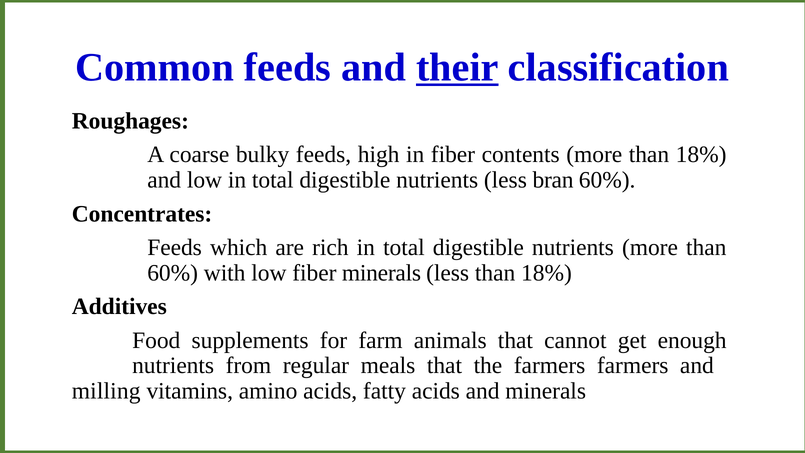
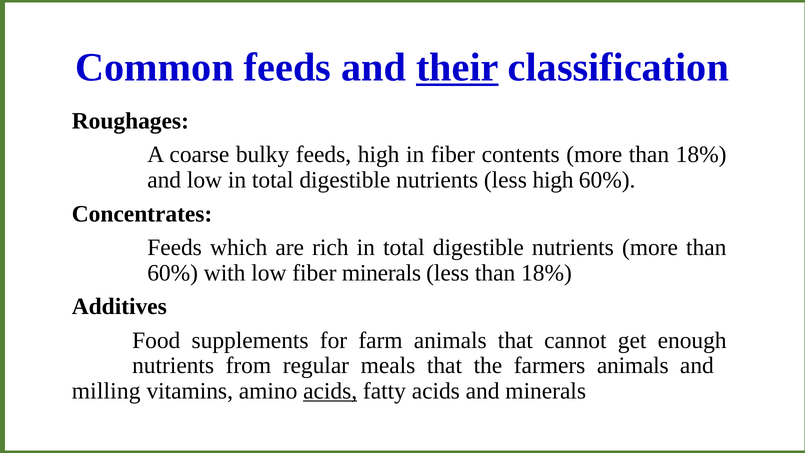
less bran: bran -> high
farmers farmers: farmers -> animals
acids at (330, 391) underline: none -> present
